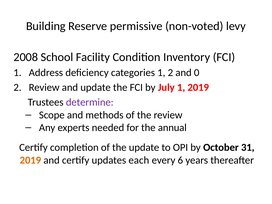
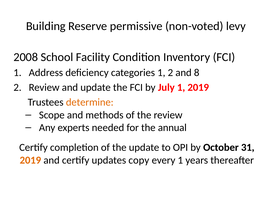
0: 0 -> 8
determine colour: purple -> orange
each: each -> copy
every 6: 6 -> 1
